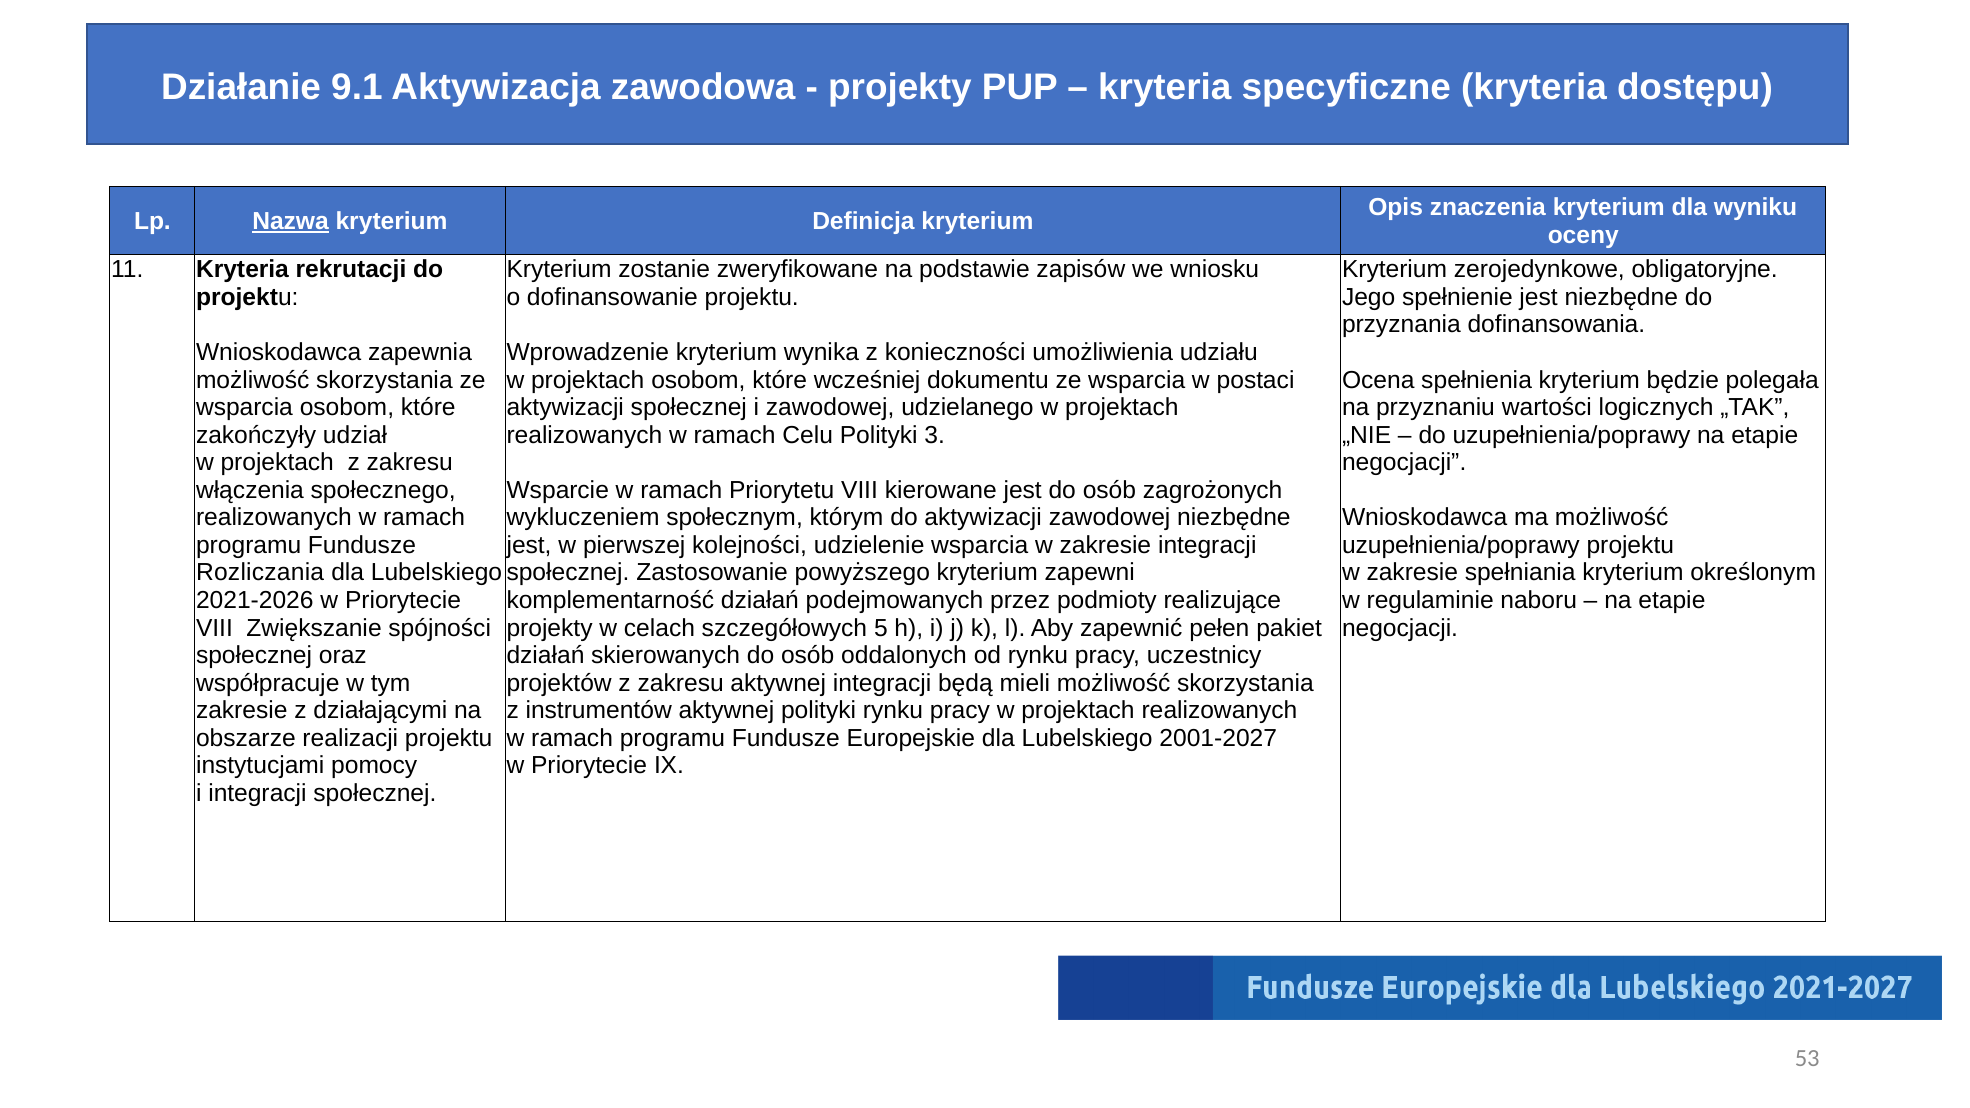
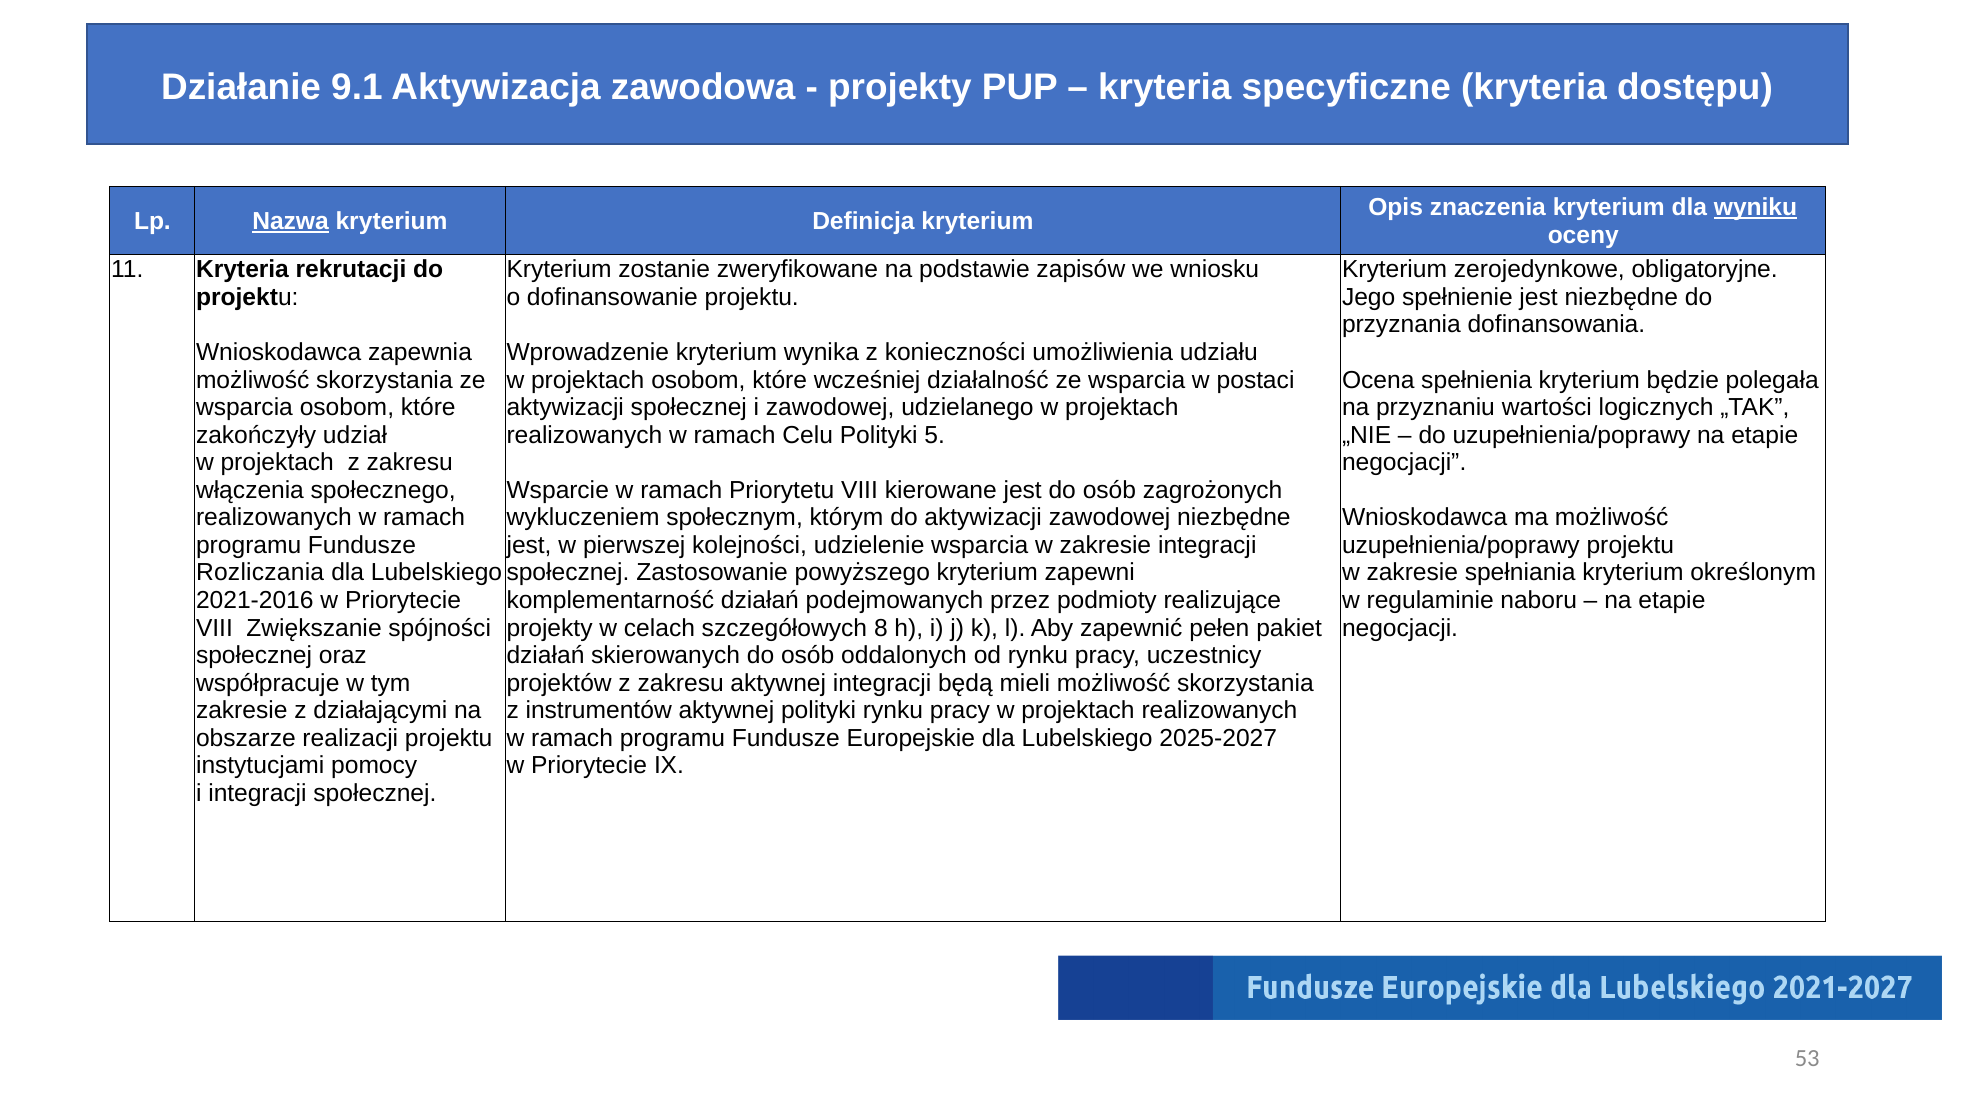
wyniku underline: none -> present
dokumentu: dokumentu -> działalność
3: 3 -> 5
2021-2026: 2021-2026 -> 2021-2016
5: 5 -> 8
2001-2027: 2001-2027 -> 2025-2027
